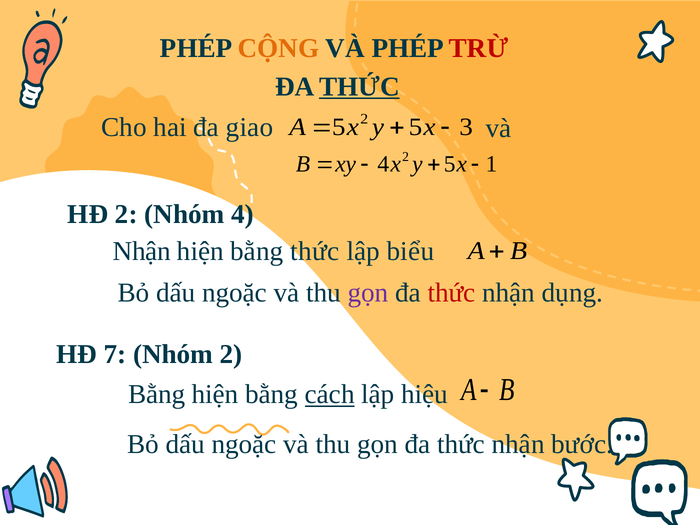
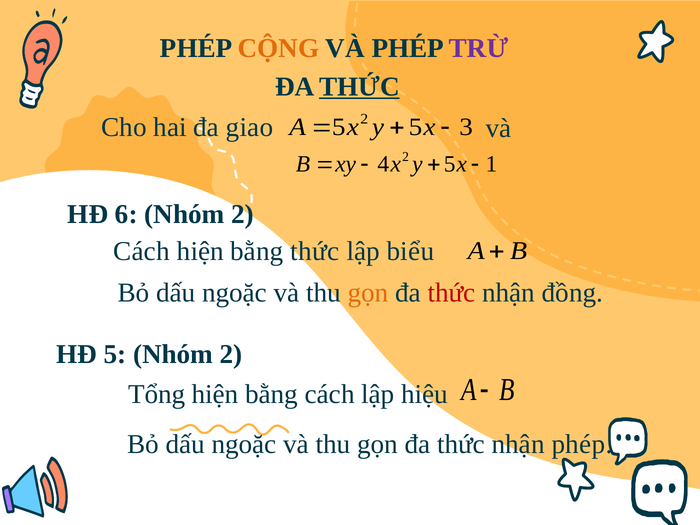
TRỪ colour: red -> purple
HĐ 2: 2 -> 6
4 at (243, 214): 4 -> 2
Nhận at (142, 251): Nhận -> Cách
gọn at (368, 293) colour: purple -> orange
dụng: dụng -> đồng
HĐ 7: 7 -> 5
Bằng at (157, 395): Bằng -> Tổng
cách at (330, 395) underline: present -> none
nhận bước: bước -> phép
